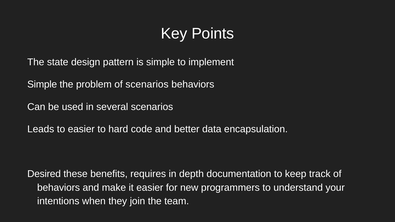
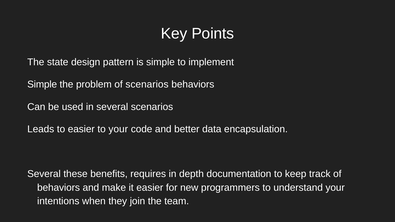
to hard: hard -> your
Desired at (44, 174): Desired -> Several
